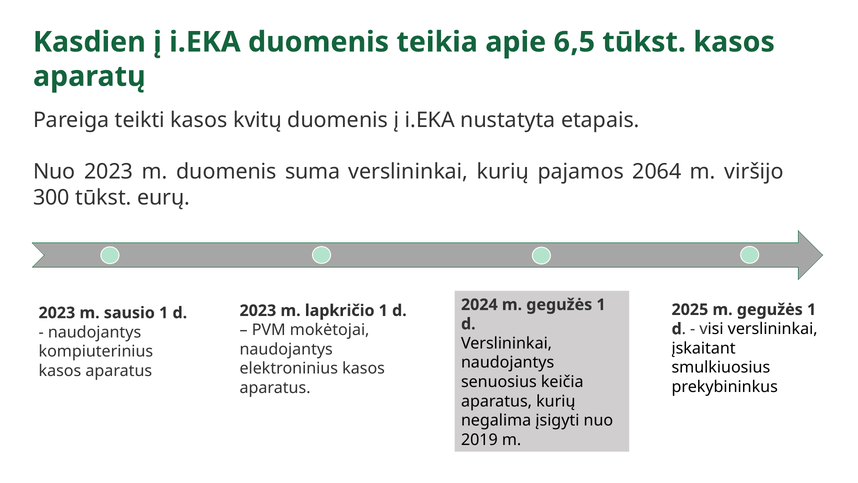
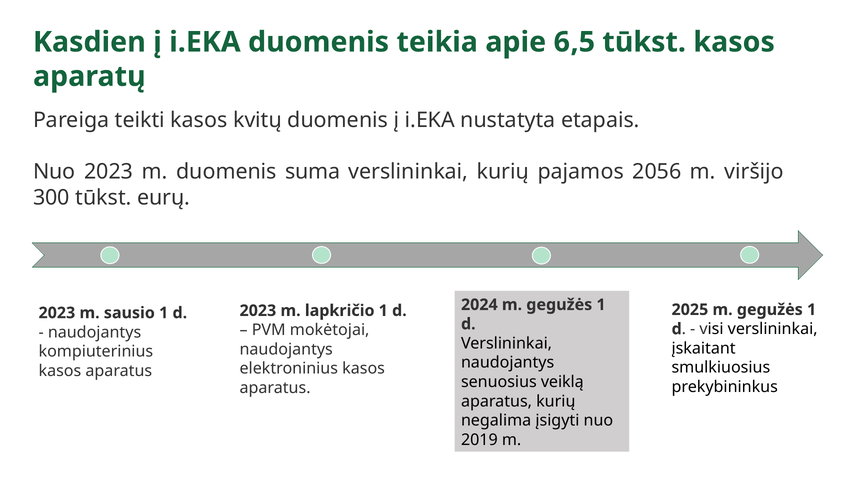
2064: 2064 -> 2056
keičia: keičia -> veiklą
